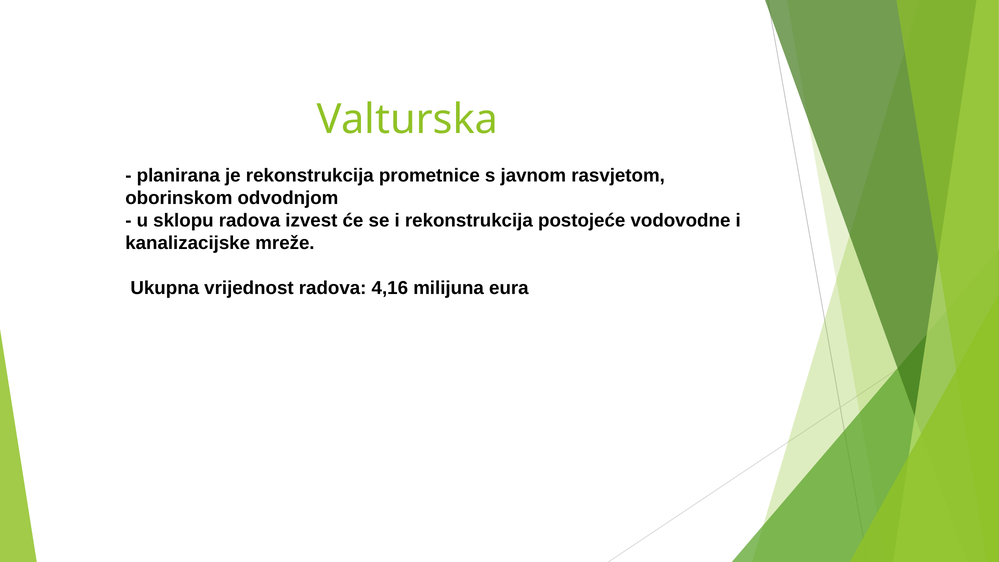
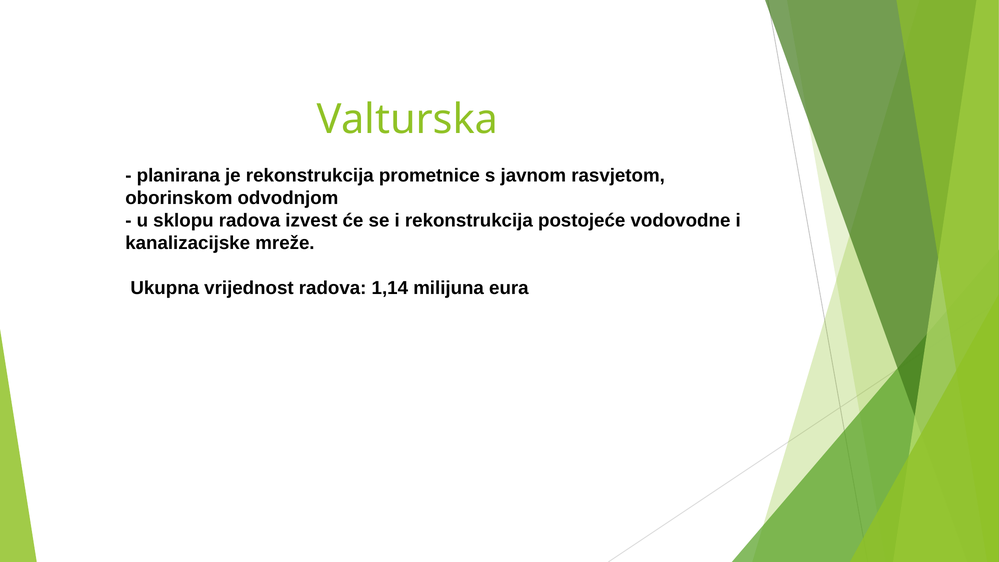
4,16: 4,16 -> 1,14
